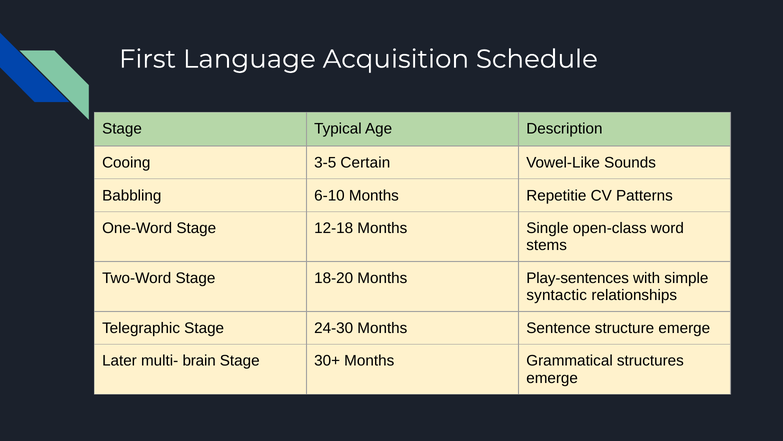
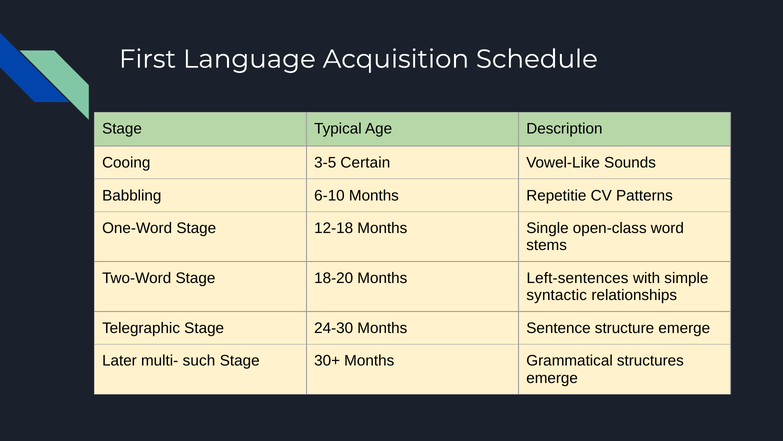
Play-sentences: Play-sentences -> Left-sentences
brain: brain -> such
